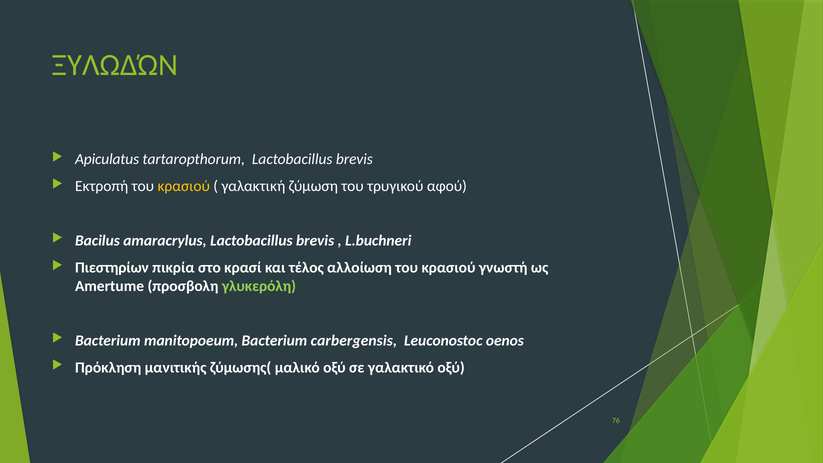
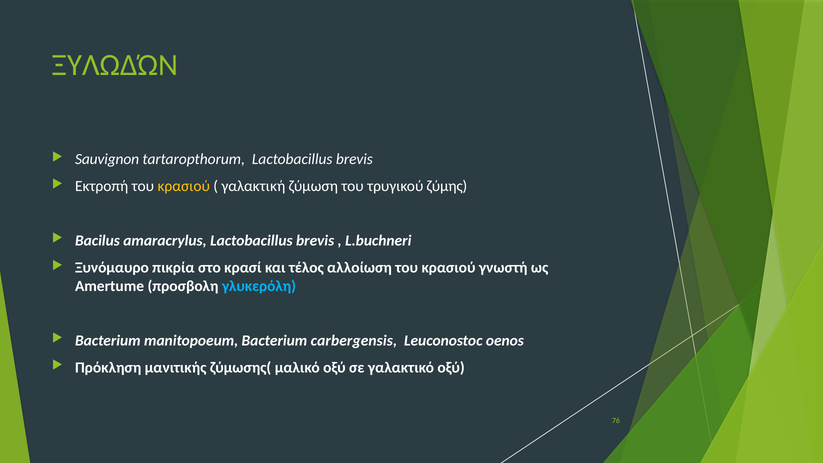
Apiculatus: Apiculatus -> Sauvignon
αφού: αφού -> ζύμης
Πιεστηρίων: Πιεστηρίων -> Ξυνόμαυρο
γλυκερόλη colour: light green -> light blue
